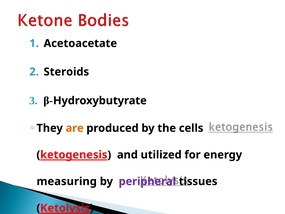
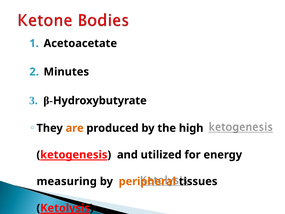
Steroids: Steroids -> Minutes
cells: cells -> high
peripheral colour: purple -> orange
